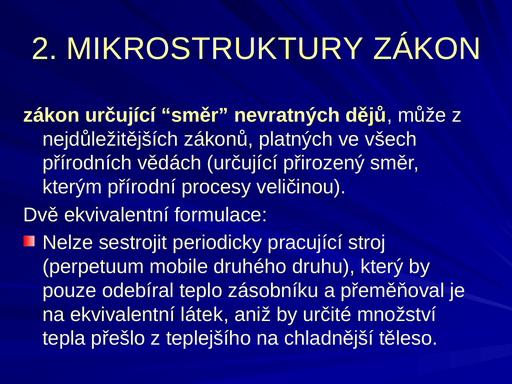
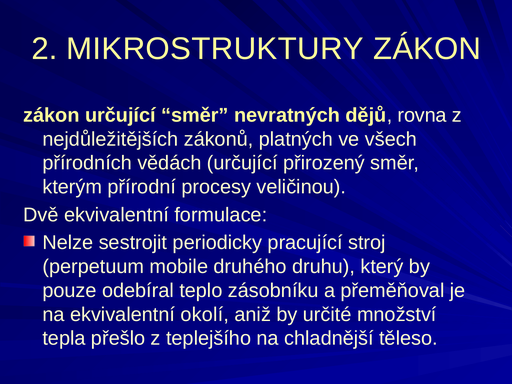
může: může -> rovna
látek: látek -> okolí
